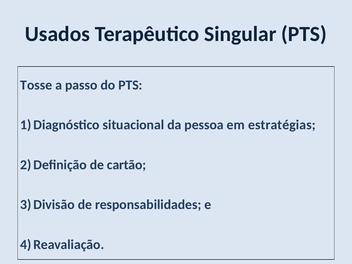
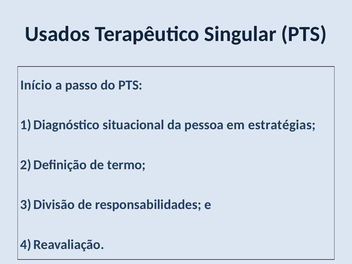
Tosse: Tosse -> Início
cartão: cartão -> termo
